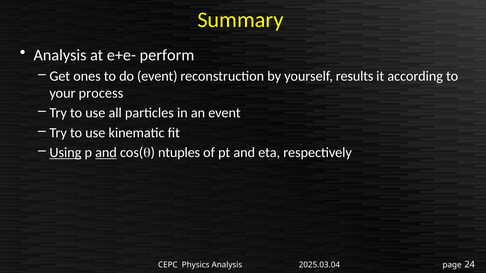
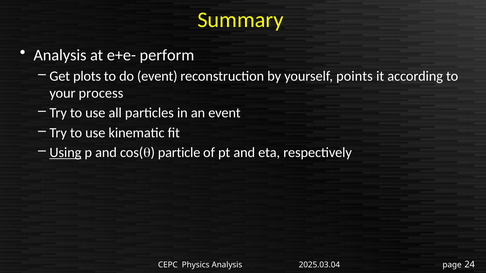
ones: ones -> plots
results: results -> points
and at (106, 153) underline: present -> none
ntuples: ntuples -> particle
